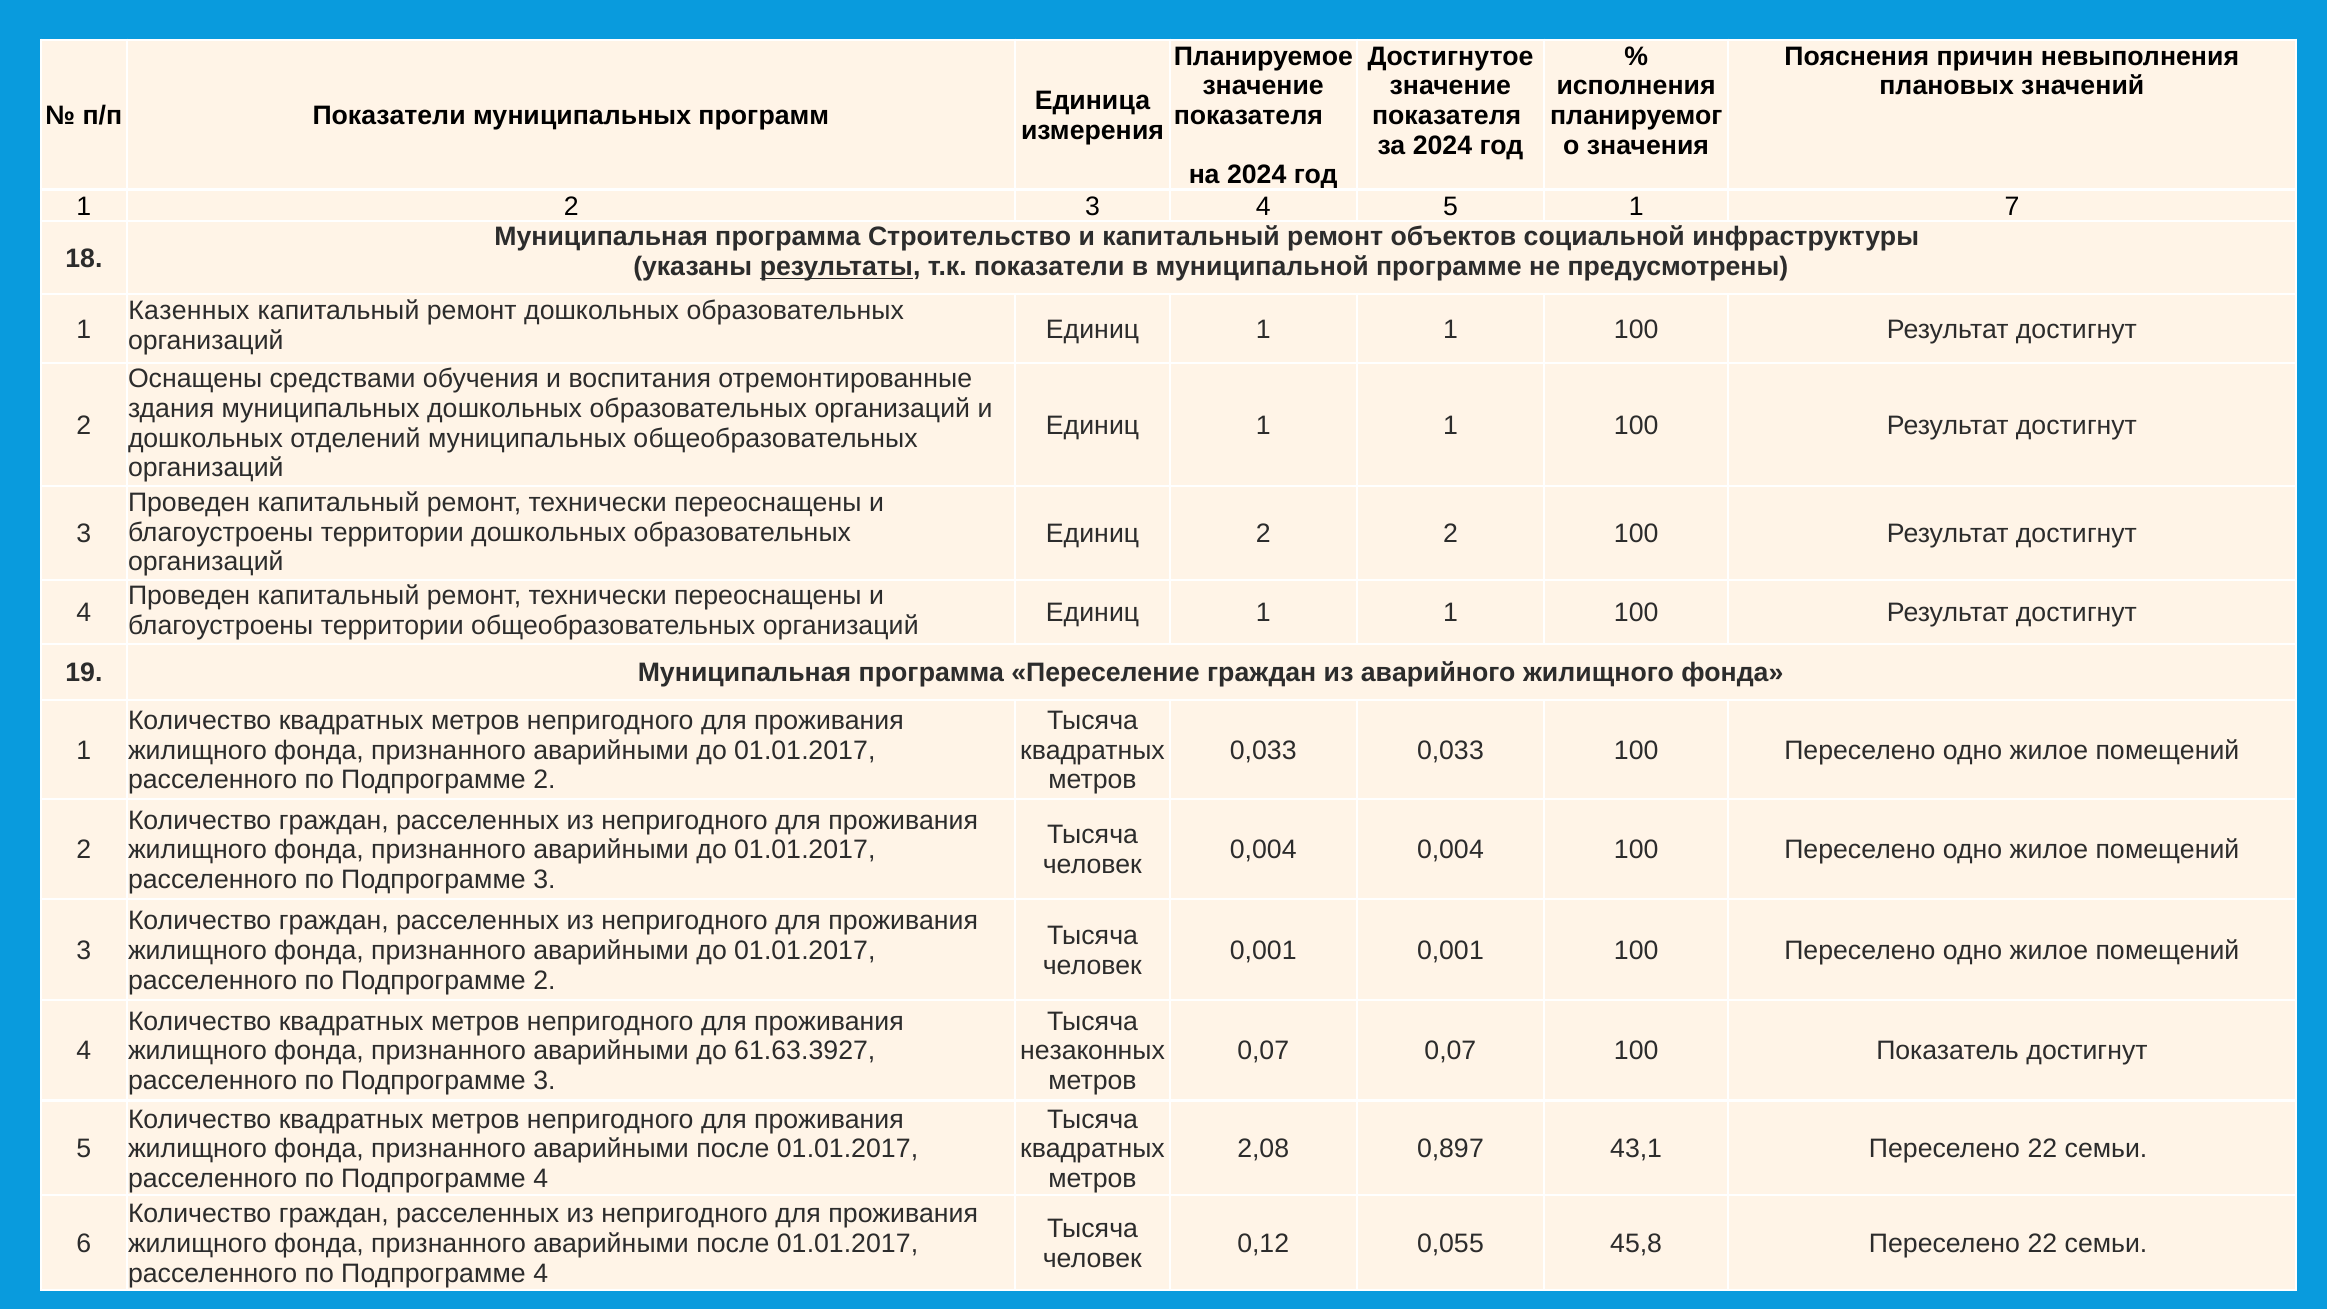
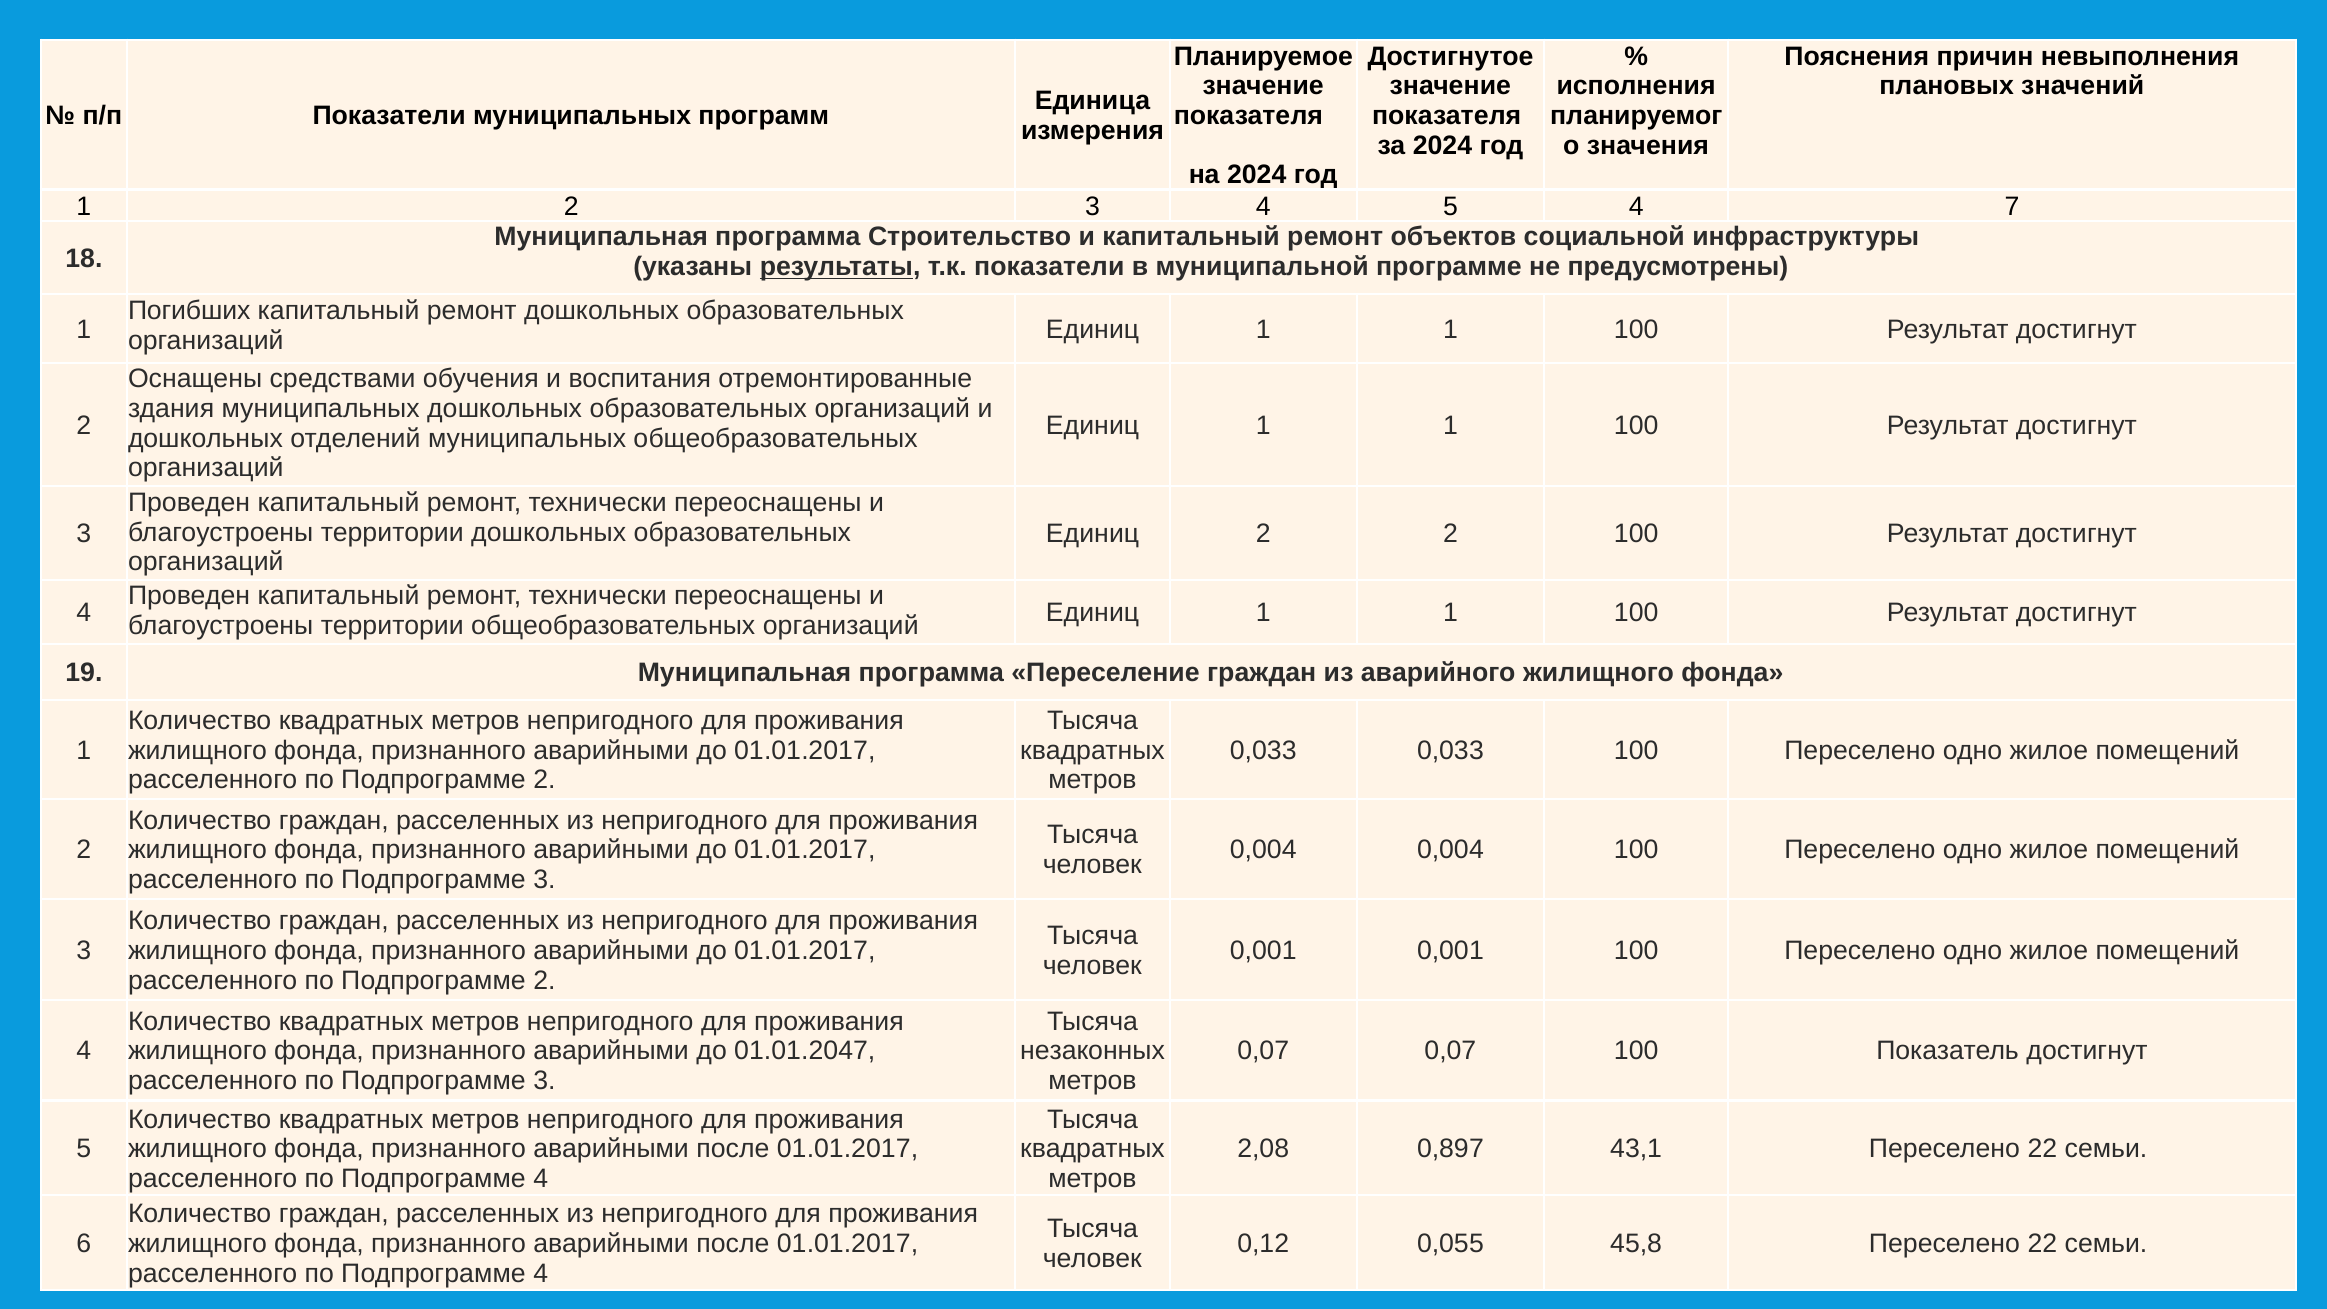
5 1: 1 -> 4
Казенных: Казенных -> Погибших
61.63.3927: 61.63.3927 -> 01.01.2047
